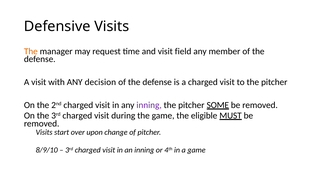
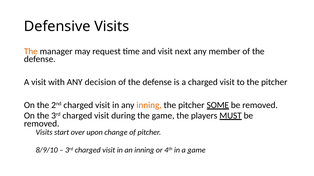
field: field -> next
inning at (149, 106) colour: purple -> orange
eligible: eligible -> players
